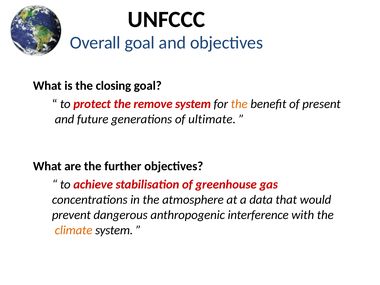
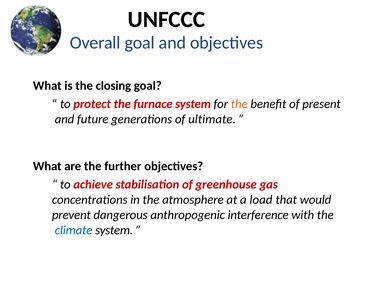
remove: remove -> furnace
data: data -> load
climate colour: orange -> blue
